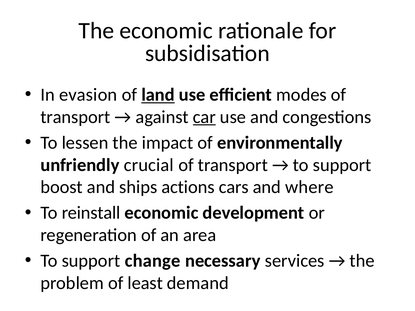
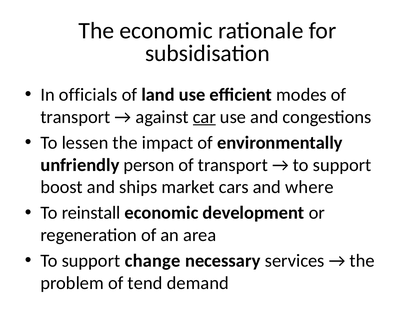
evasion: evasion -> officials
land underline: present -> none
crucial: crucial -> person
actions: actions -> market
least: least -> tend
